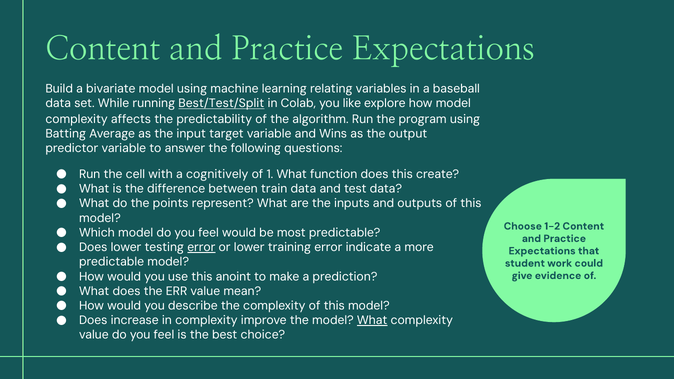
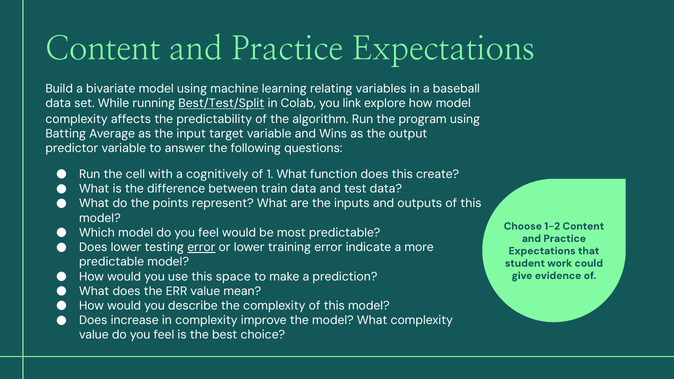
like: like -> link
anoint: anoint -> space
What at (372, 320) underline: present -> none
